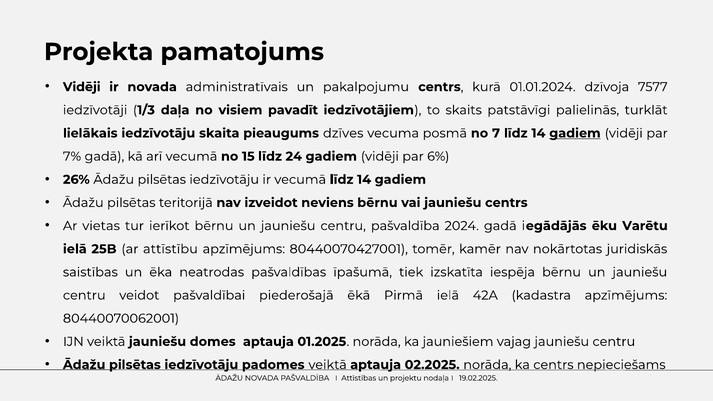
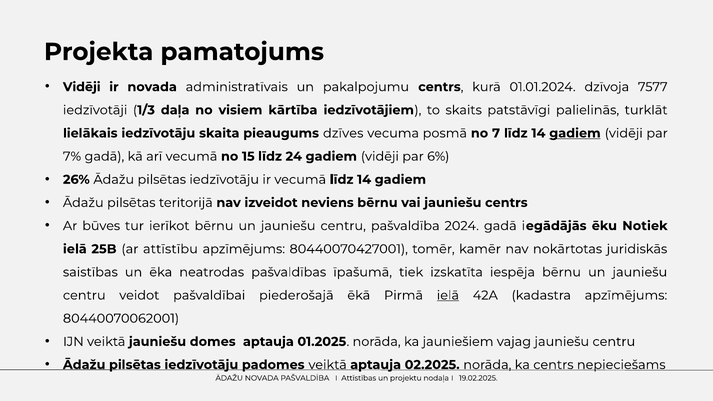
pavadīt: pavadīt -> kārtība
vietas: vietas -> būves
Varētu: Varētu -> Notiek
ielā at (448, 295) underline: none -> present
